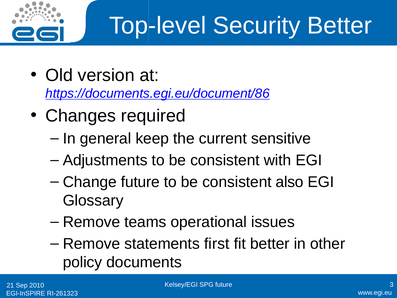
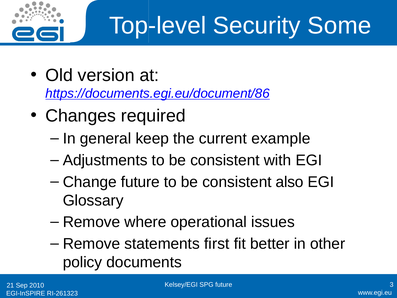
Security Better: Better -> Some
sensitive: sensitive -> example
teams: teams -> where
